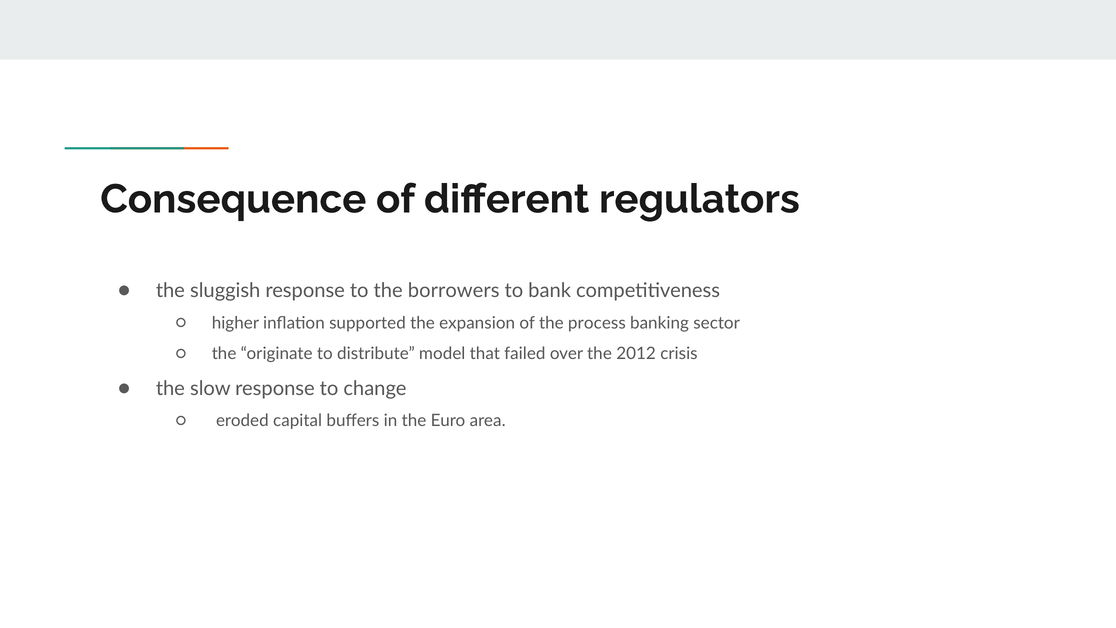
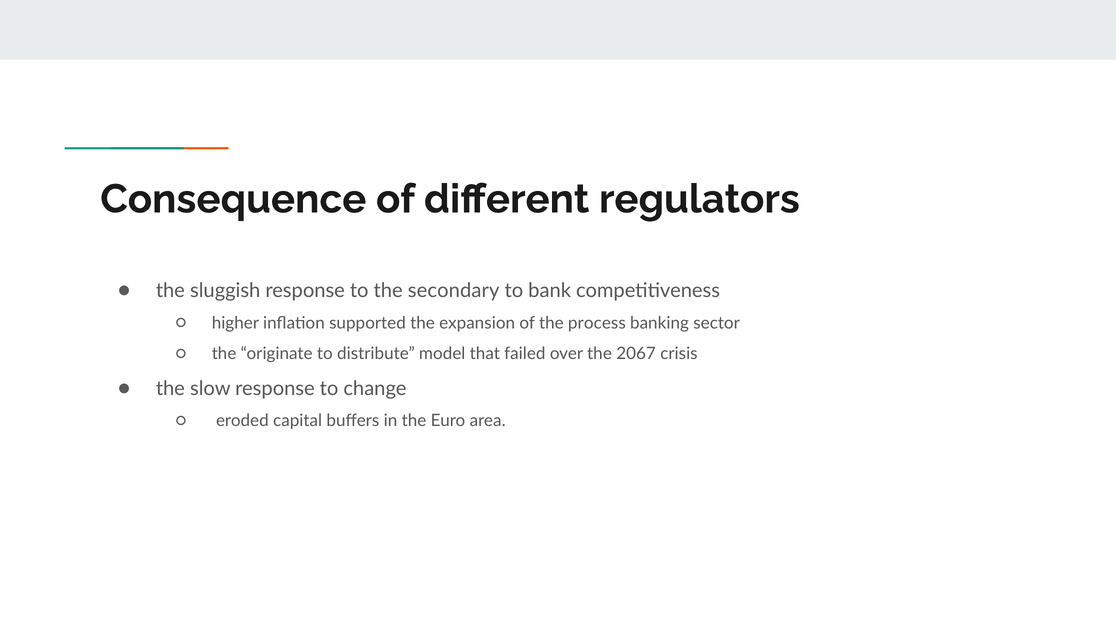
borrowers: borrowers -> secondary
2012: 2012 -> 2067
